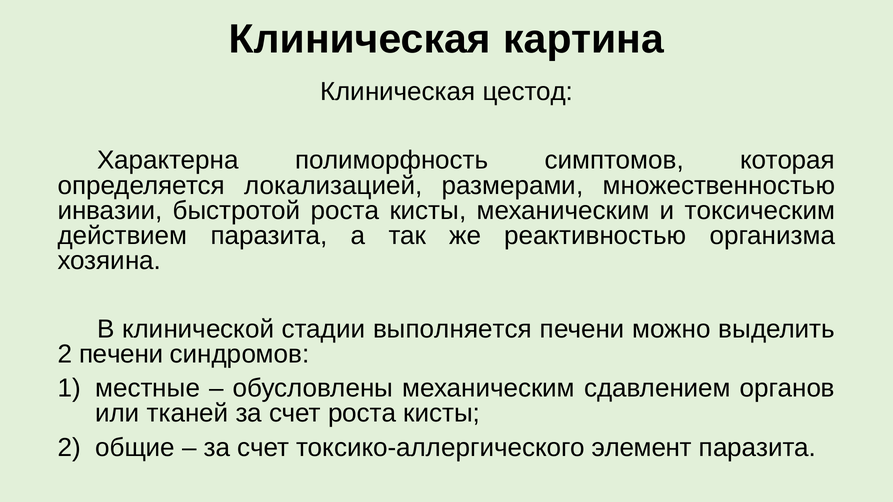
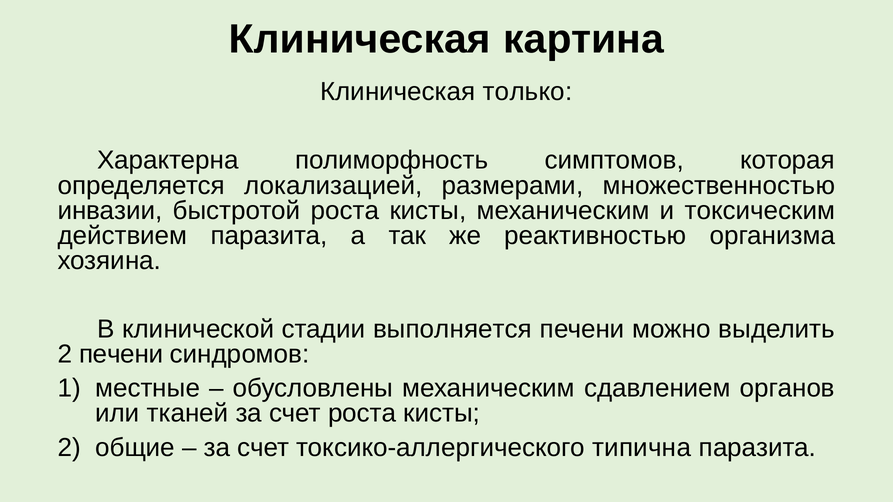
цестод: цестод -> только
элемент: элемент -> типична
